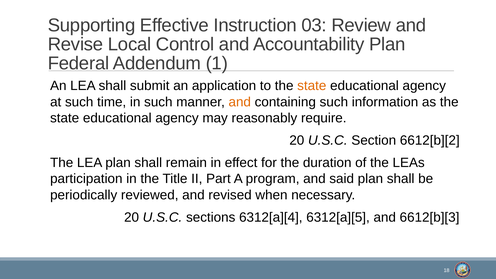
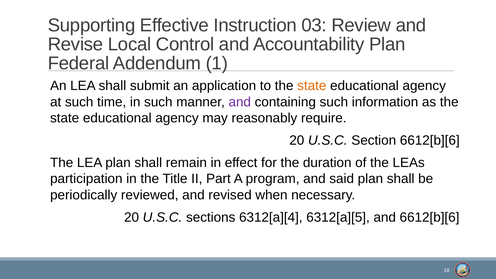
and at (240, 102) colour: orange -> purple
Section 6612[b][2: 6612[b][2 -> 6612[b][6
and 6612[b][3: 6612[b][3 -> 6612[b][6
